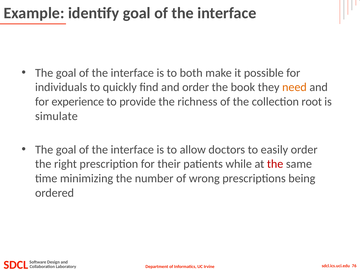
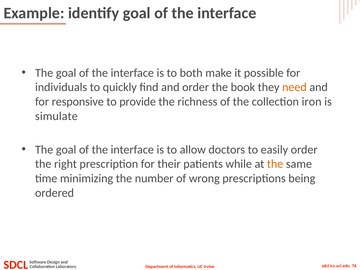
experience: experience -> responsive
root: root -> iron
the at (275, 164) colour: red -> orange
